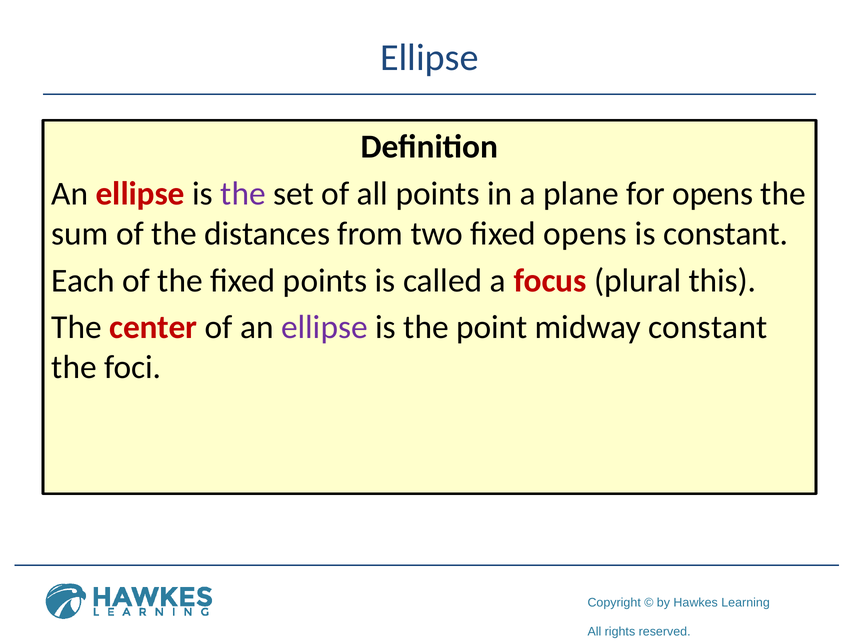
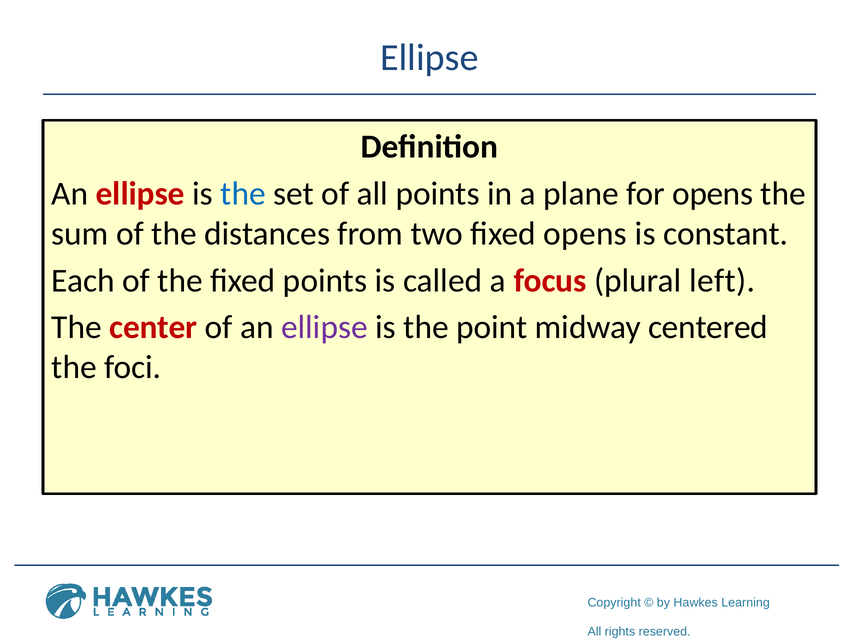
the at (243, 194) colour: purple -> blue
this: this -> left
midway constant: constant -> centered
